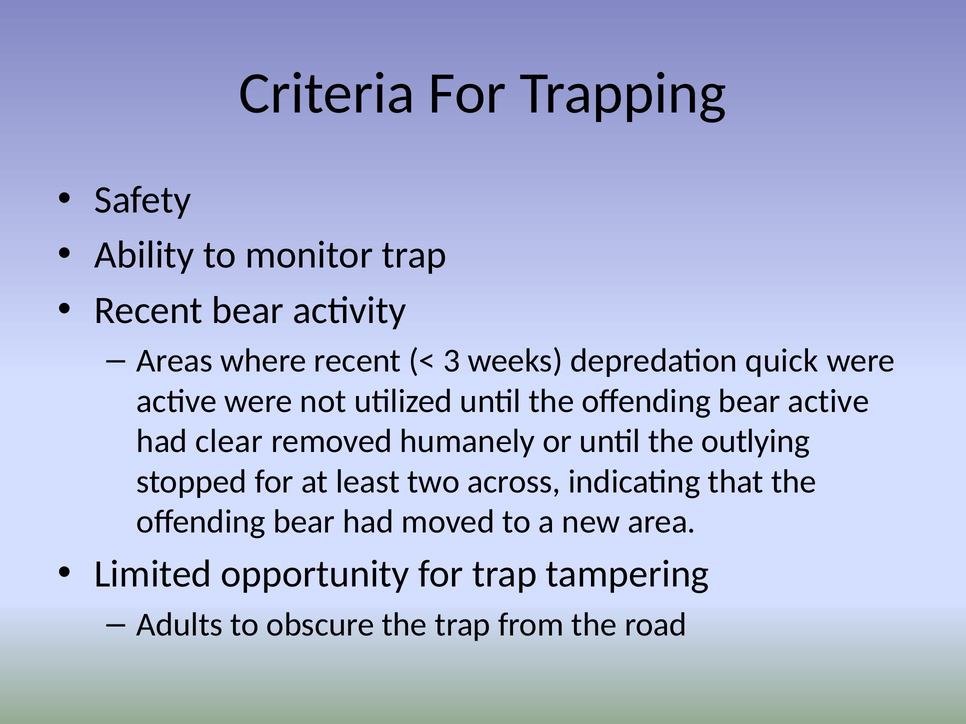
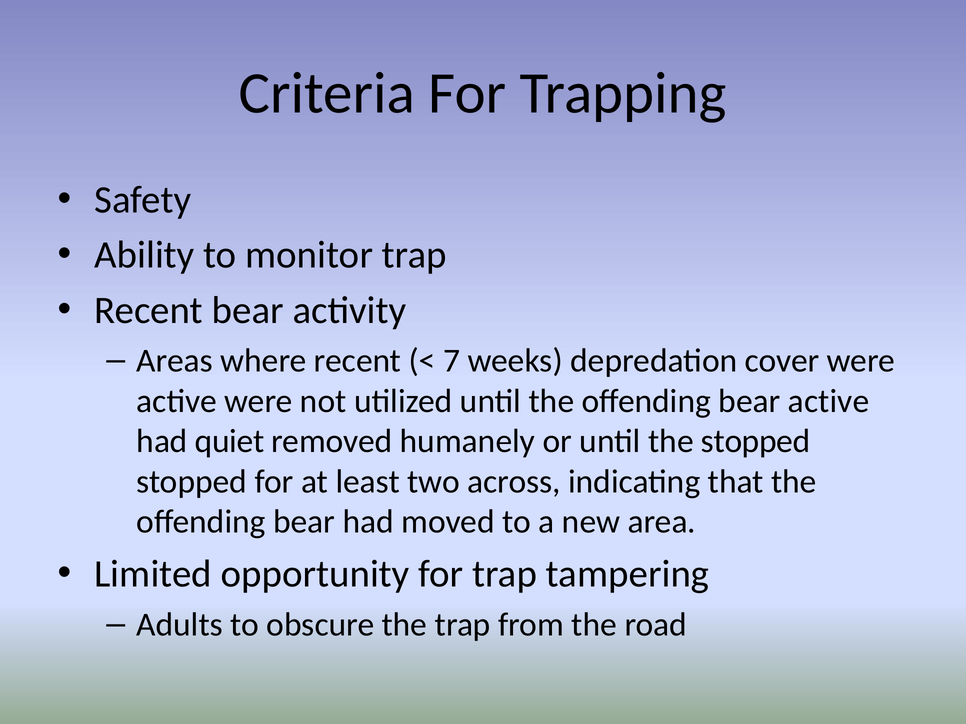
3: 3 -> 7
quick: quick -> cover
clear: clear -> quiet
the outlying: outlying -> stopped
